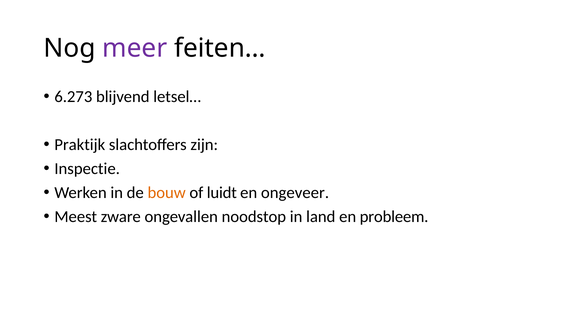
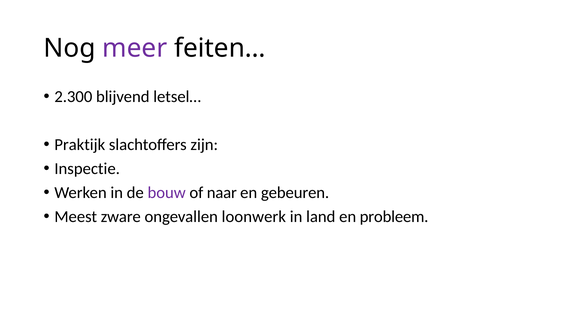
6.273: 6.273 -> 2.300
bouw colour: orange -> purple
luidt: luidt -> naar
ongeveer: ongeveer -> gebeuren
noodstop: noodstop -> loonwerk
